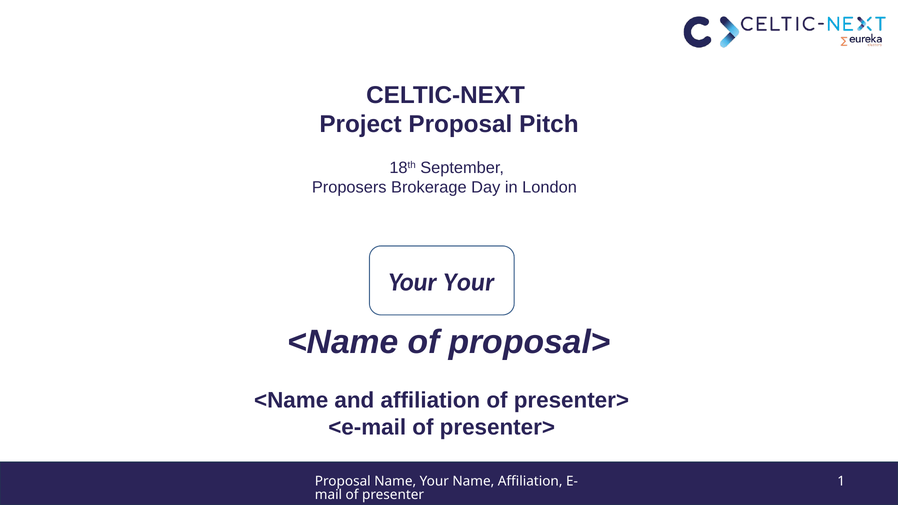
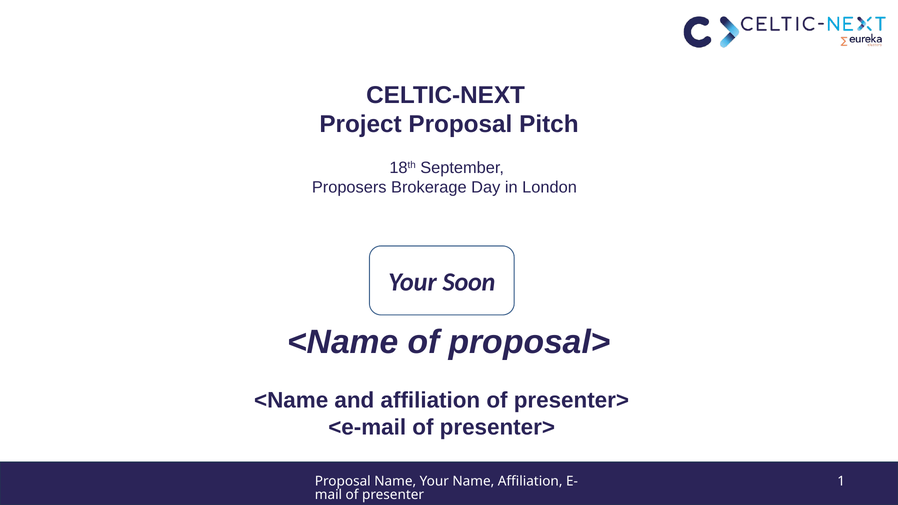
Your Your: Your -> Soon
